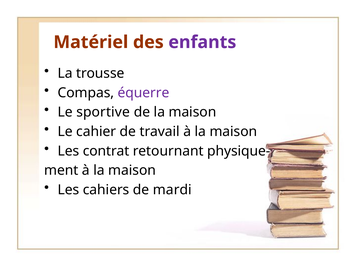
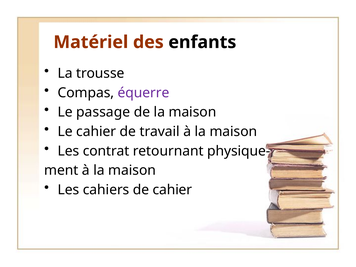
enfants colour: purple -> black
sportive: sportive -> passage
de mardi: mardi -> cahier
